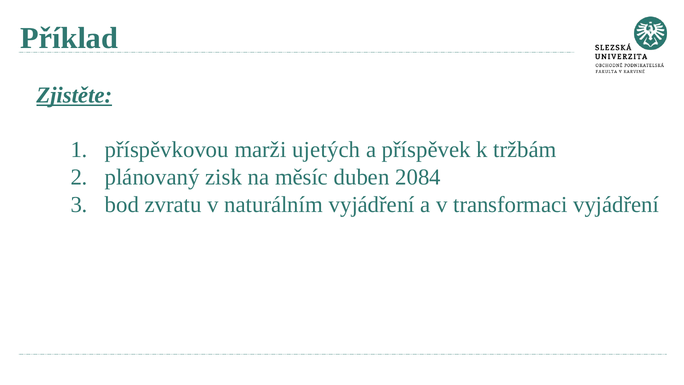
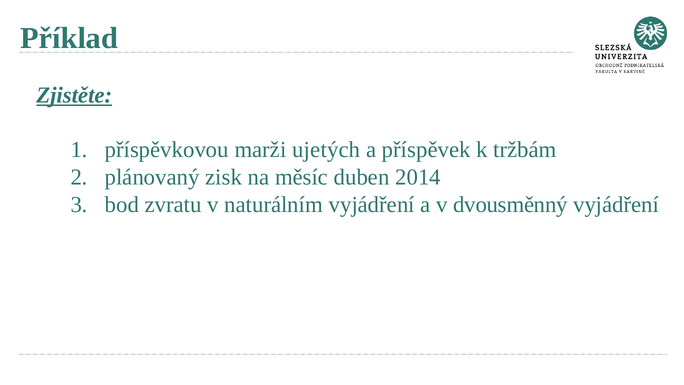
2084: 2084 -> 2014
transformaci: transformaci -> dvousměnný
